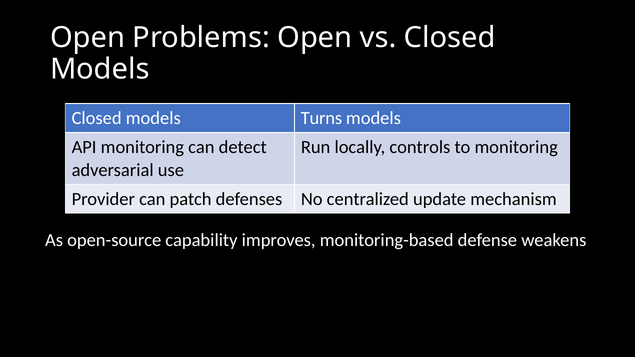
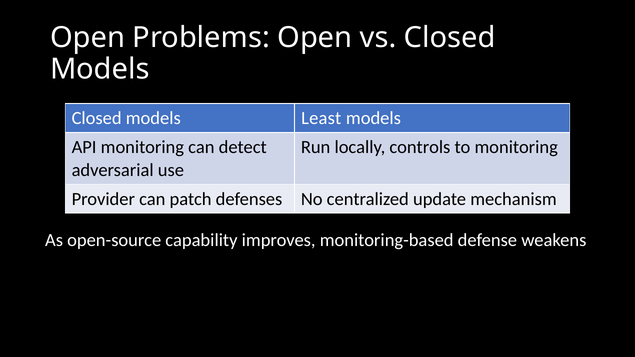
Turns: Turns -> Least
